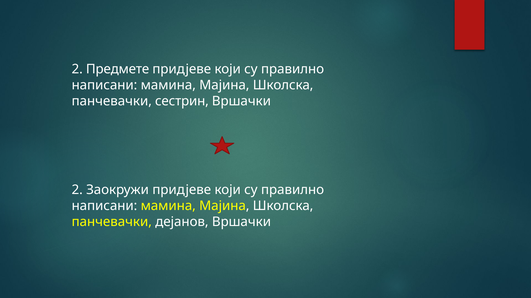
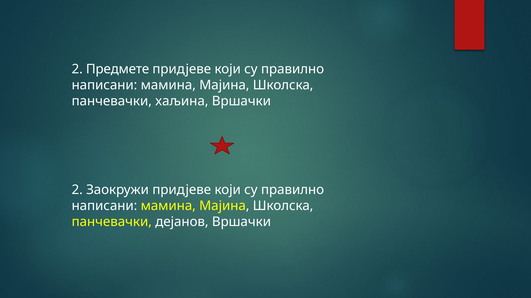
сестрин: сестрин -> хаљина
